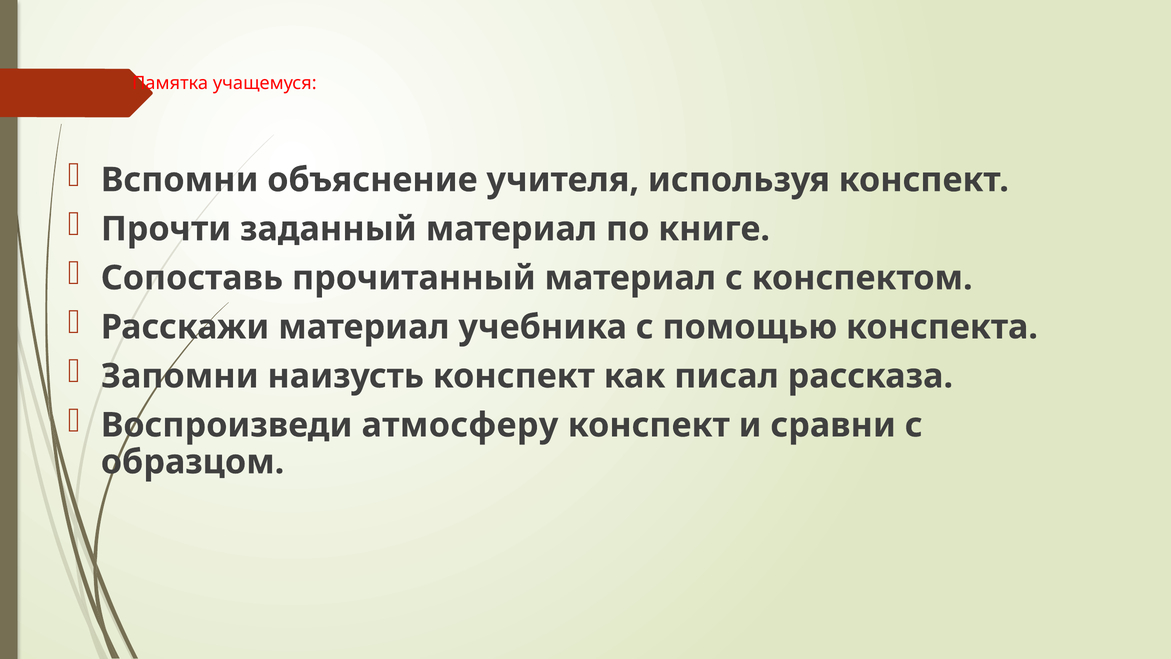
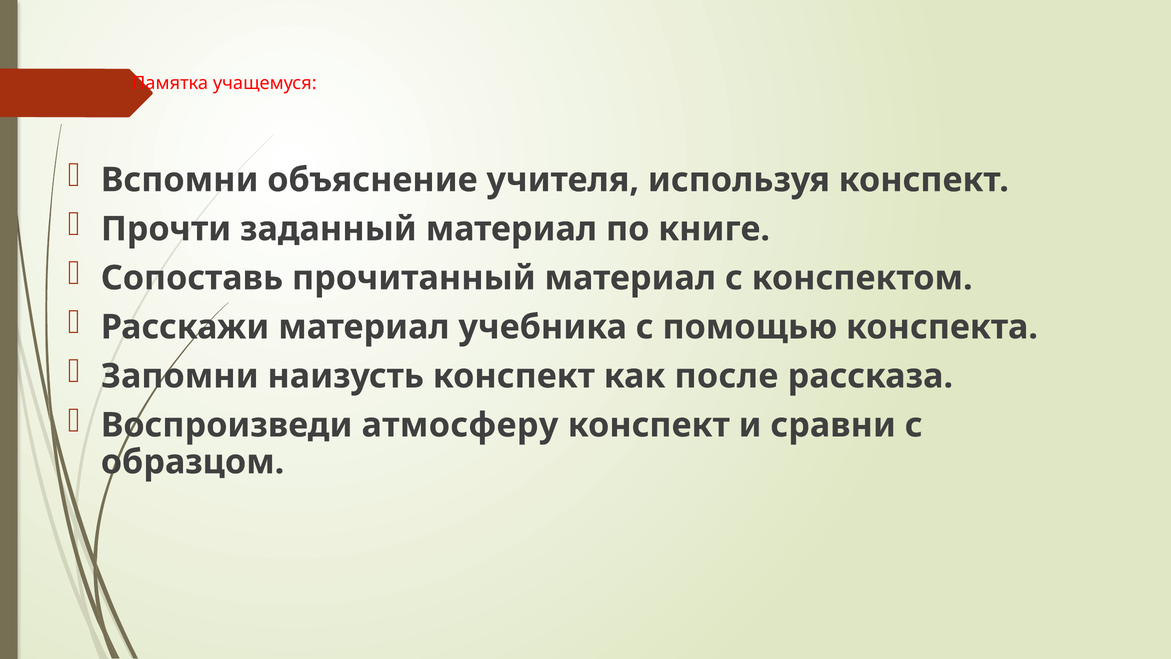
писал: писал -> после
